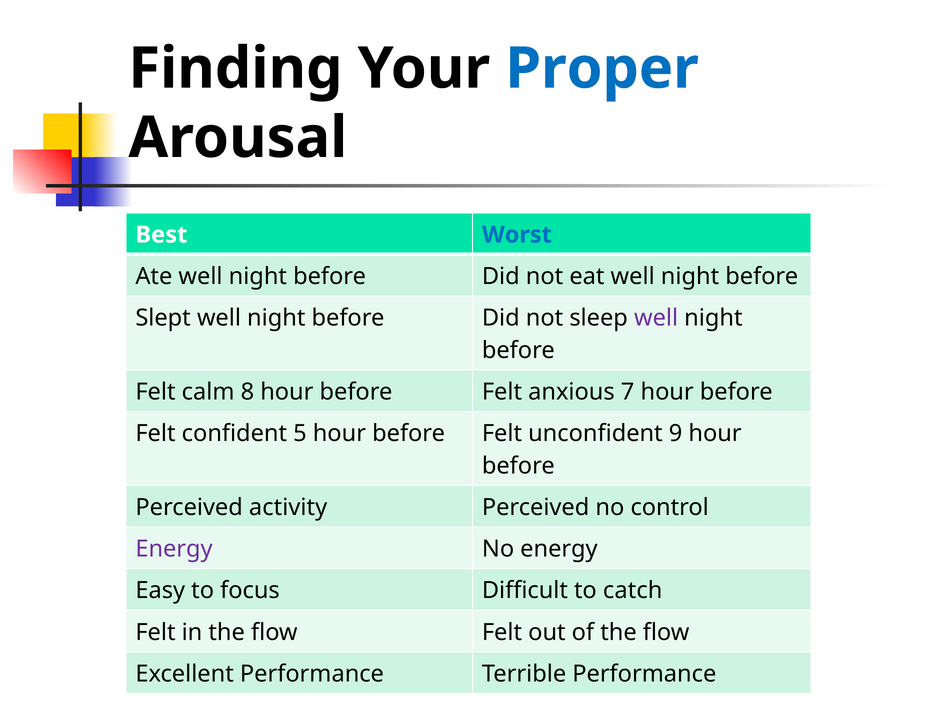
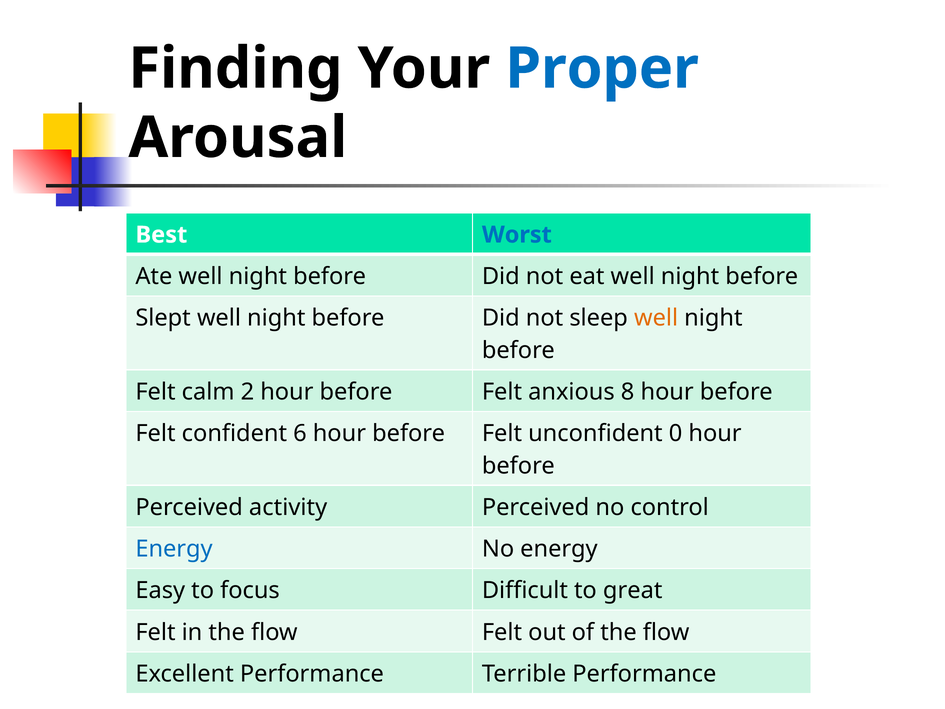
well at (656, 318) colour: purple -> orange
8: 8 -> 2
7: 7 -> 8
5: 5 -> 6
9: 9 -> 0
Energy at (174, 549) colour: purple -> blue
catch: catch -> great
